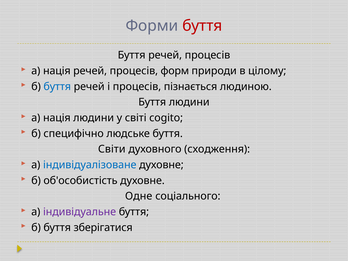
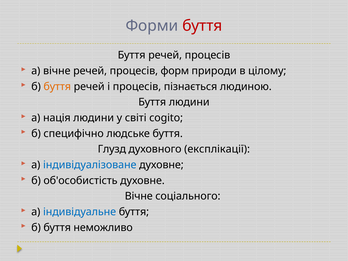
нація at (57, 71): нація -> вічне
буття at (57, 87) colour: blue -> orange
Світи: Світи -> Глузд
сходження: сходження -> експлікації
Одне at (139, 196): Одне -> Вічне
індивідуальне colour: purple -> blue
зберігатися: зберігатися -> неможливо
